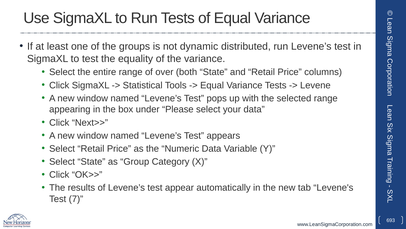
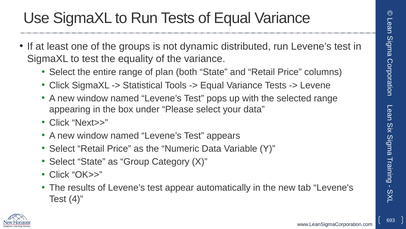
over: over -> plan
7: 7 -> 4
